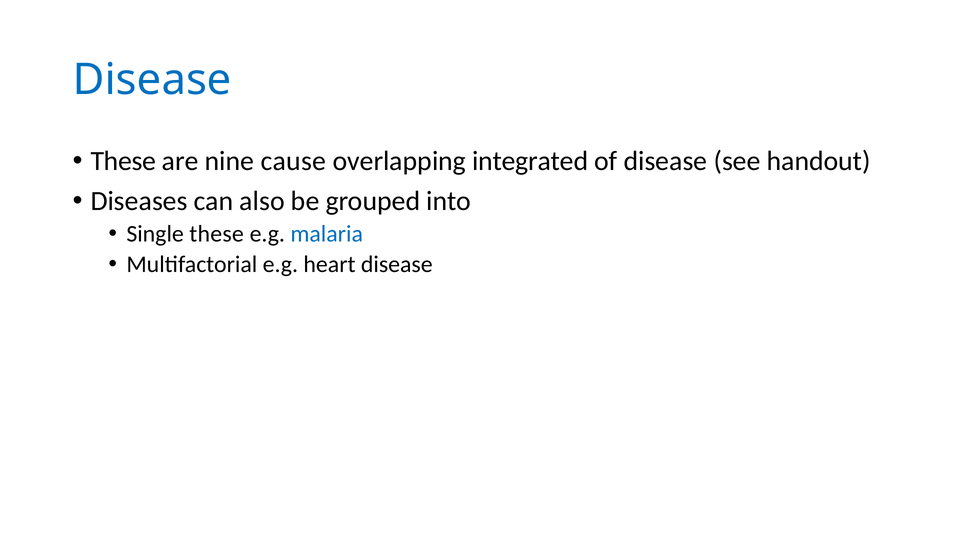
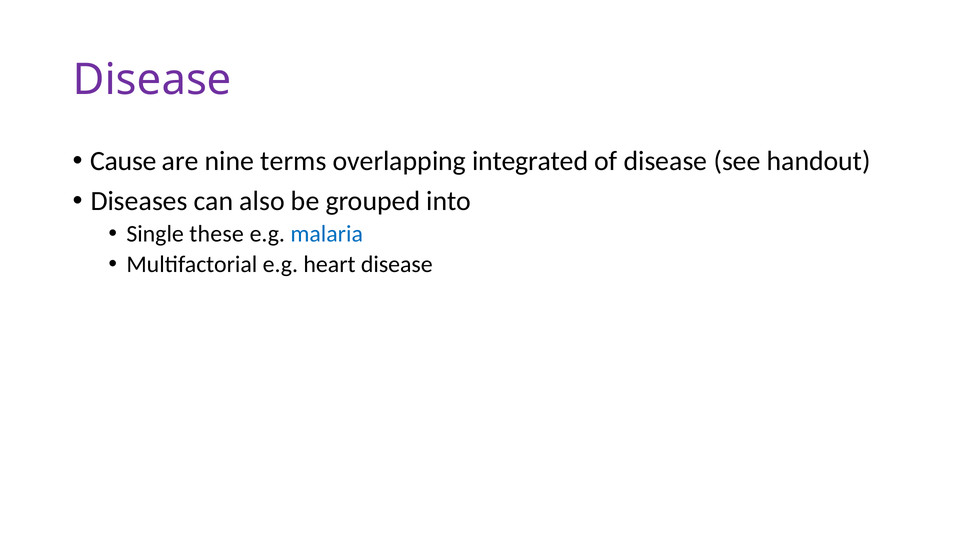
Disease at (152, 80) colour: blue -> purple
These at (123, 161): These -> Cause
cause: cause -> terms
